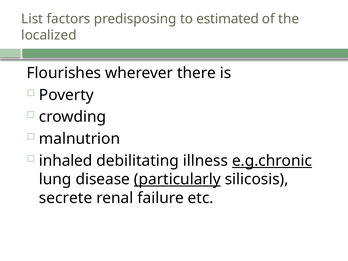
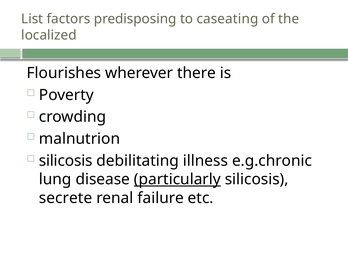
estimated: estimated -> caseating
inhaled at (66, 161): inhaled -> silicosis
e.g.chronic underline: present -> none
